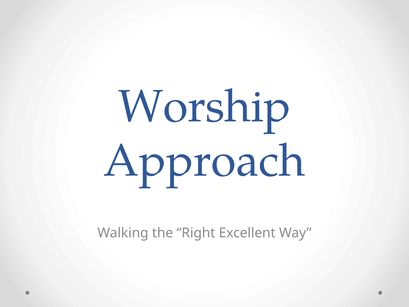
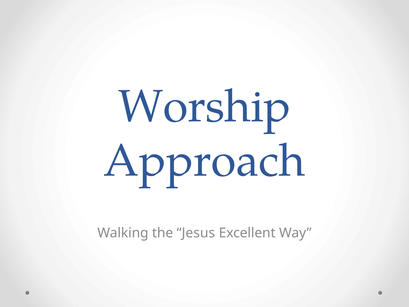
Right: Right -> Jesus
